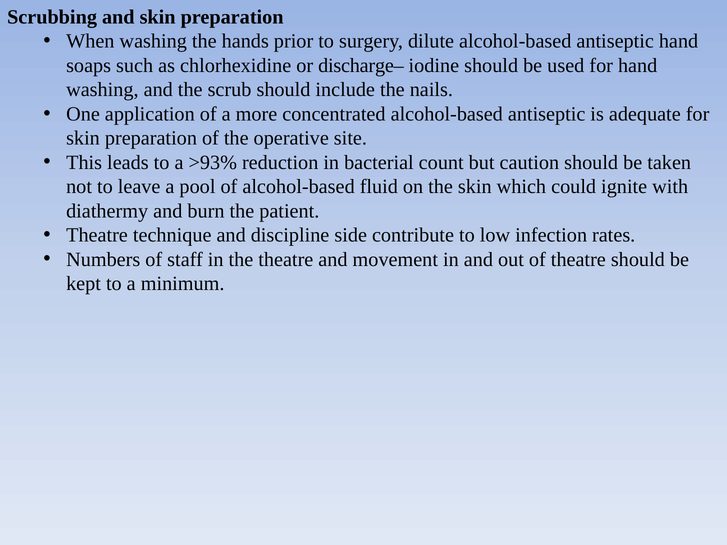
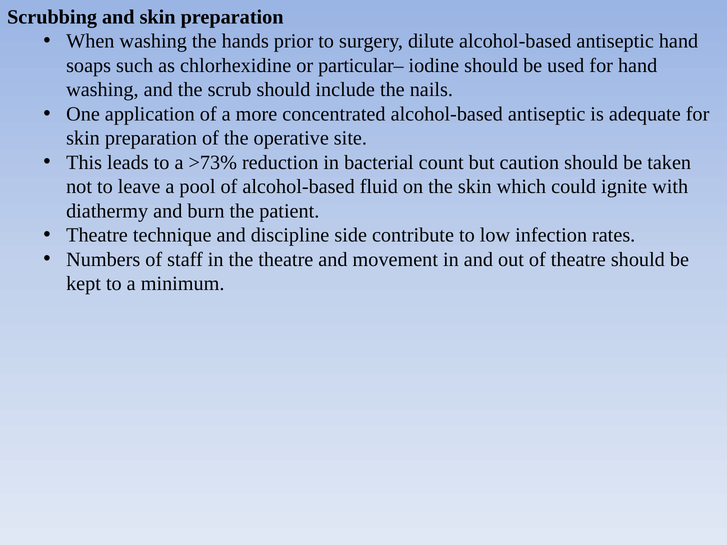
discharge–: discharge– -> particular–
>93%: >93% -> >73%
